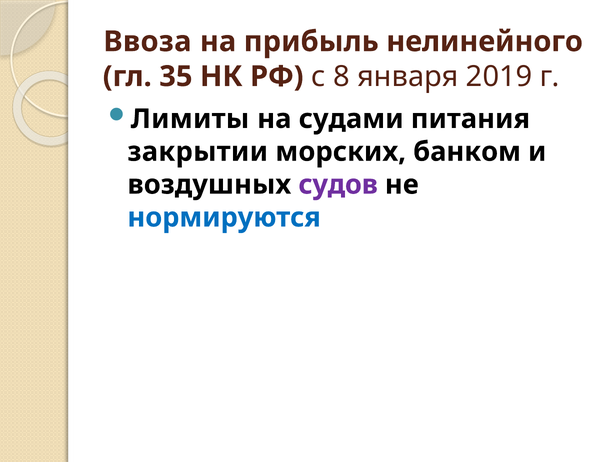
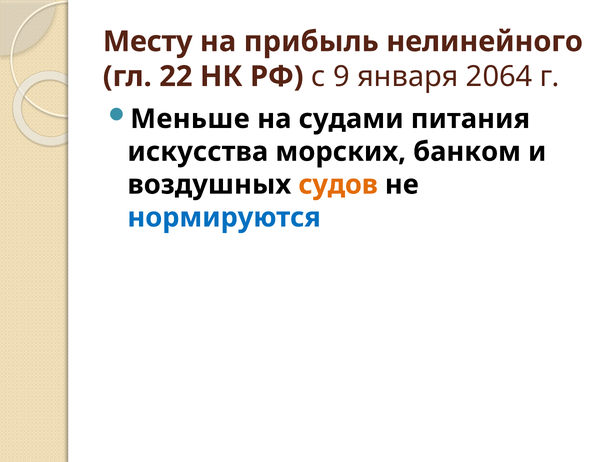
Ввоза: Ввоза -> Месту
35: 35 -> 22
8: 8 -> 9
2019: 2019 -> 2064
Лимиты: Лимиты -> Меньше
закрытии: закрытии -> искусства
судов colour: purple -> orange
